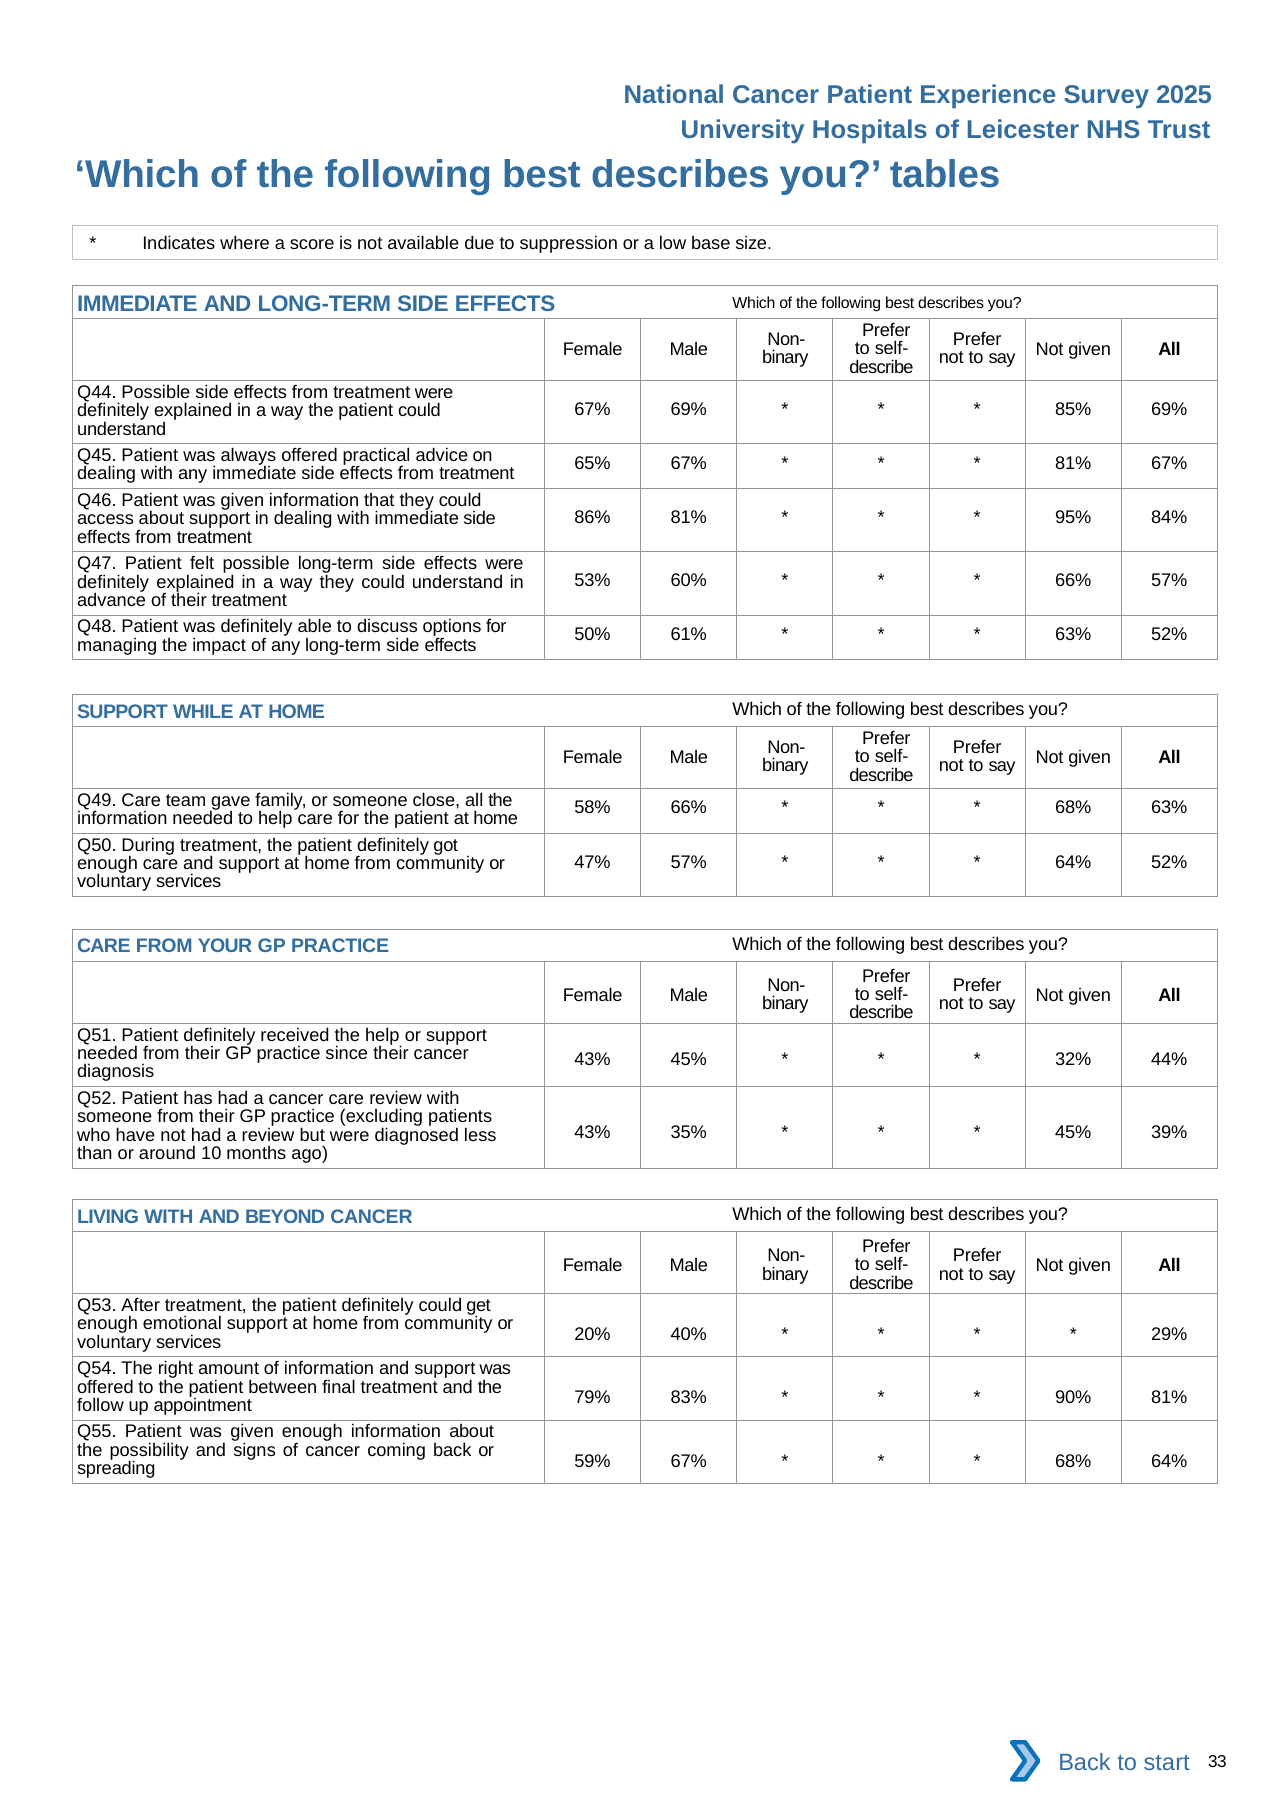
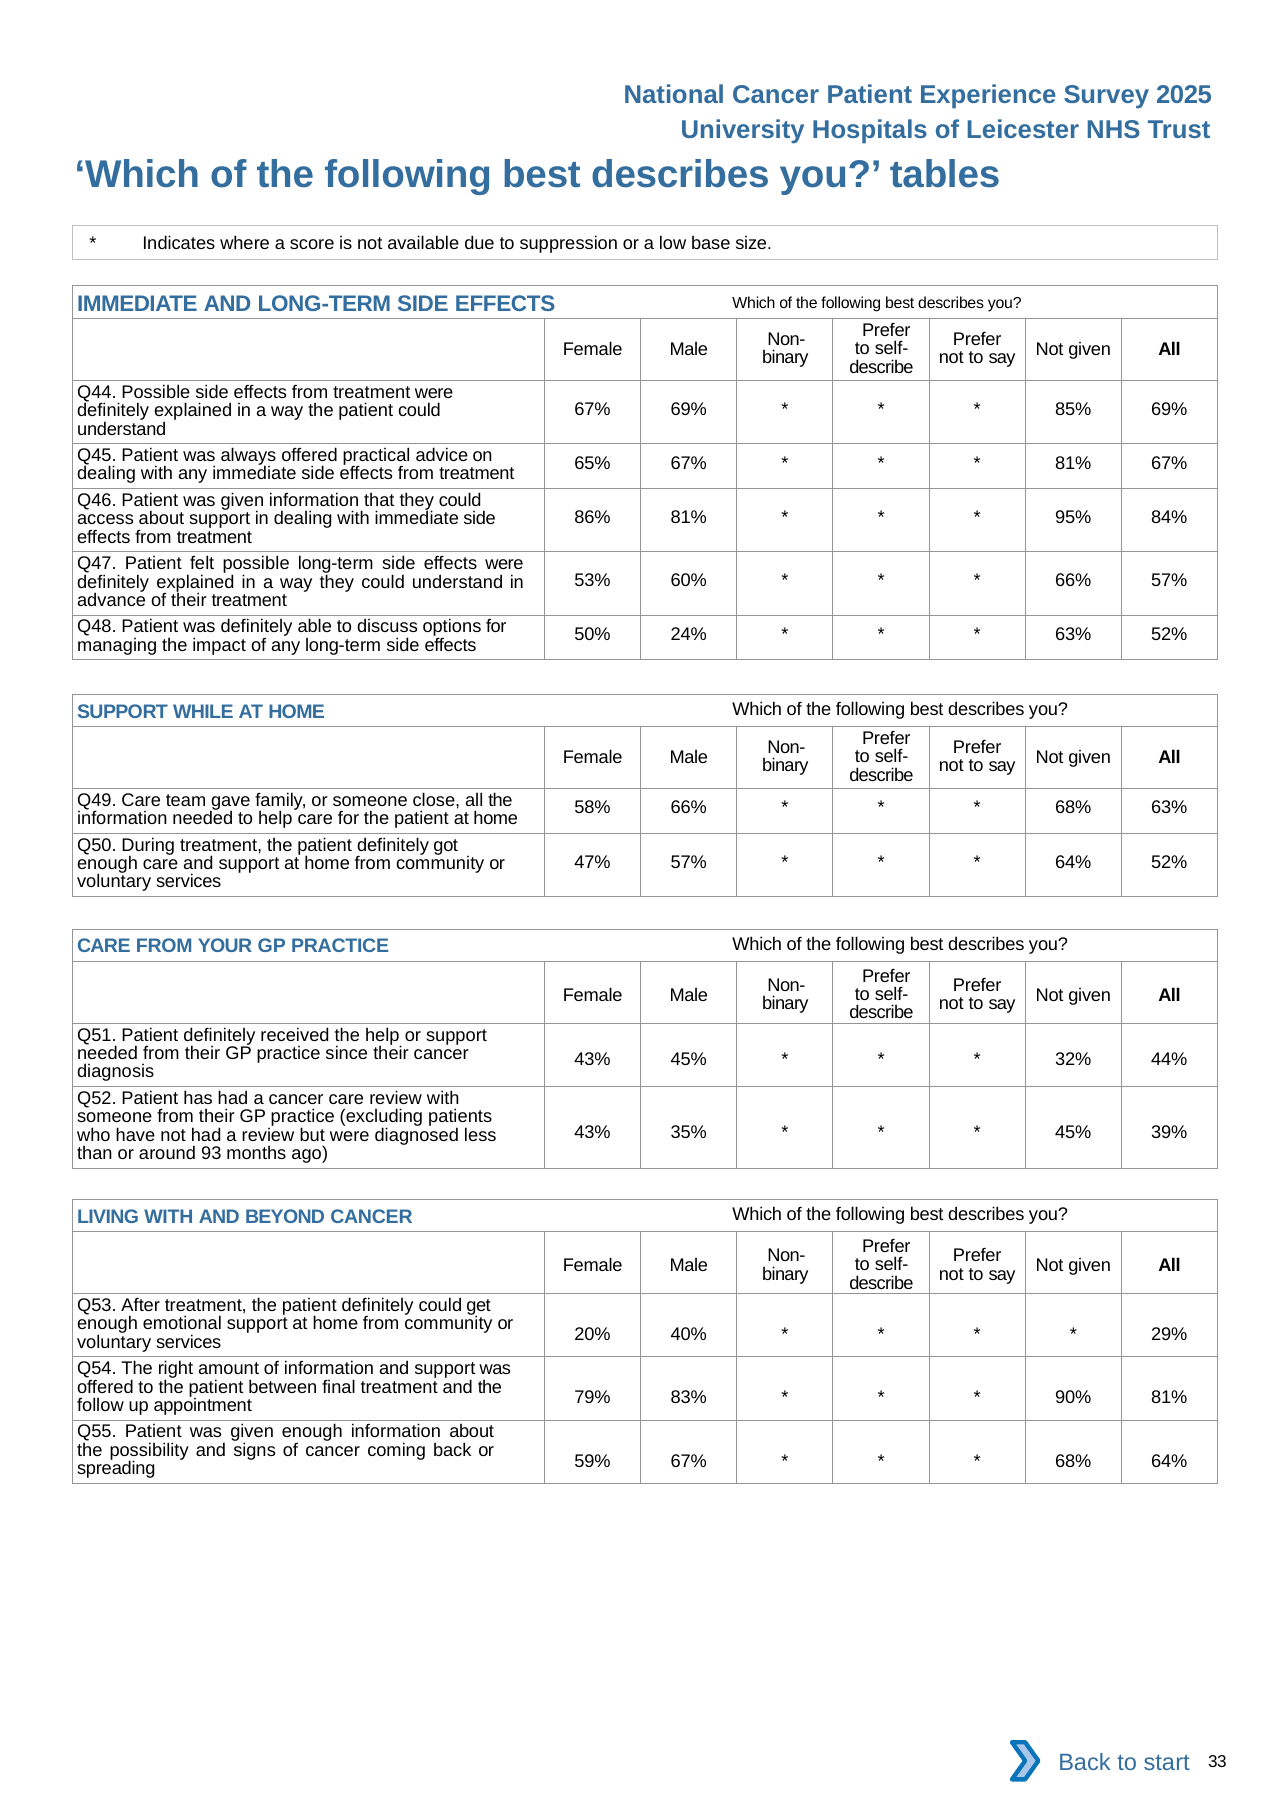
61%: 61% -> 24%
10: 10 -> 93
